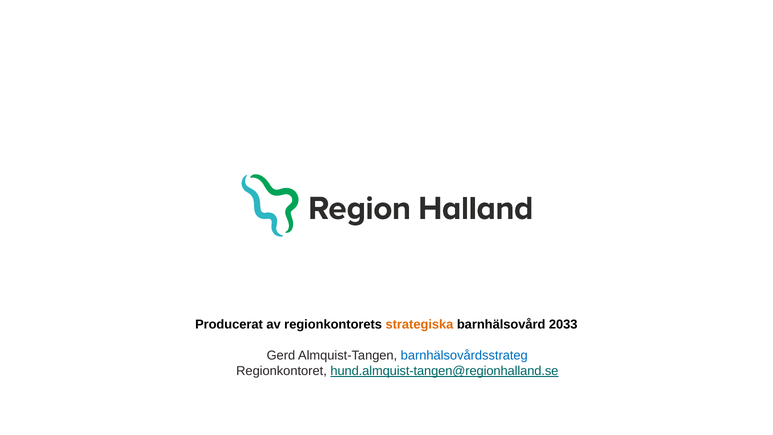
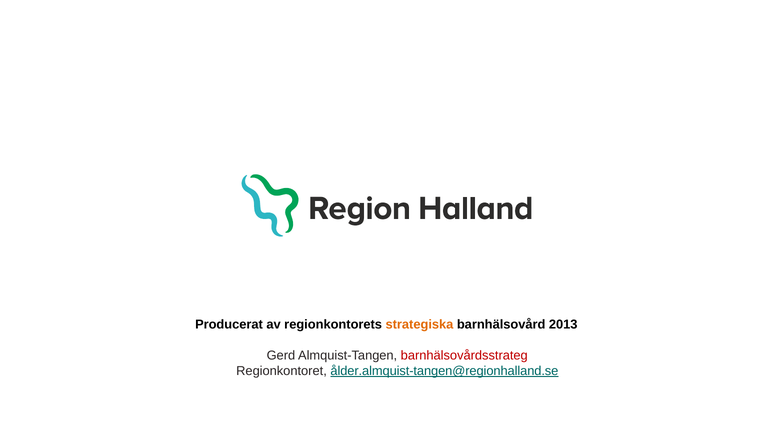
2033: 2033 -> 2013
barnhälsovårdsstrateg colour: blue -> red
hund.almquist-tangen@regionhalland.se: hund.almquist-tangen@regionhalland.se -> ålder.almquist-tangen@regionhalland.se
